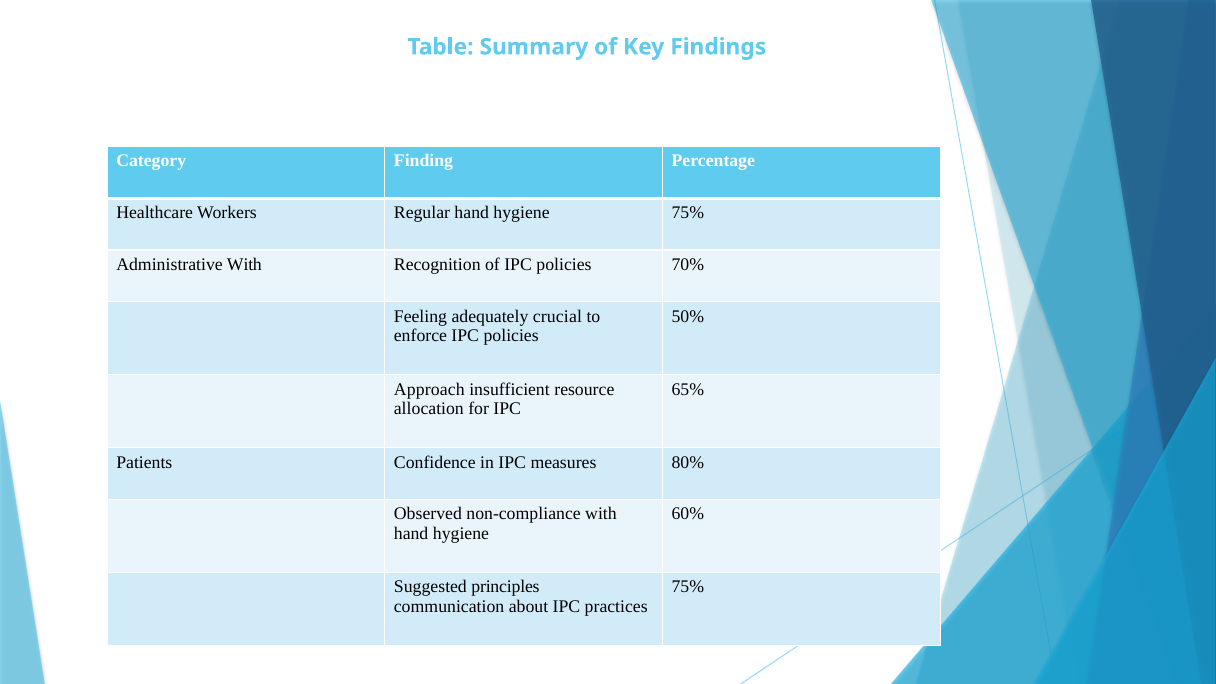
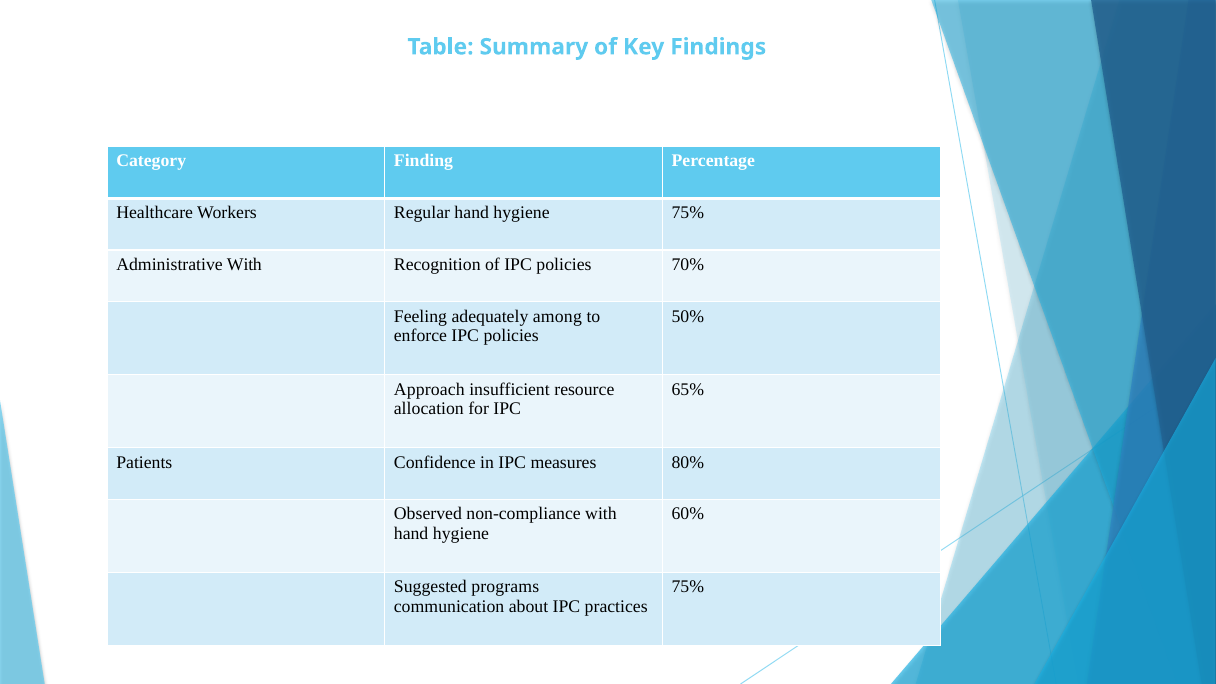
crucial: crucial -> among
principles: principles -> programs
